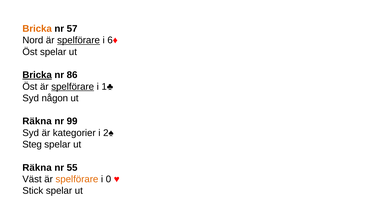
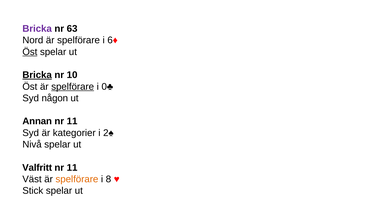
Bricka at (37, 29) colour: orange -> purple
57: 57 -> 63
spelförare at (79, 40) underline: present -> none
Öst at (30, 52) underline: none -> present
86: 86 -> 10
1♣: 1♣ -> 0♣
Räkna at (37, 121): Räkna -> Annan
99 at (72, 121): 99 -> 11
Steg: Steg -> Nivå
Räkna at (37, 167): Räkna -> Valfritt
55 at (72, 167): 55 -> 11
0: 0 -> 8
